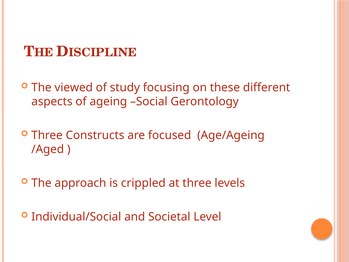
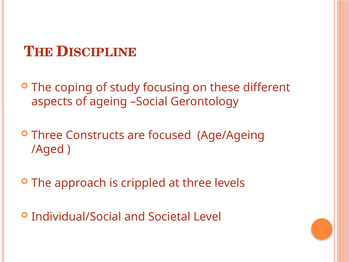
viewed: viewed -> coping
